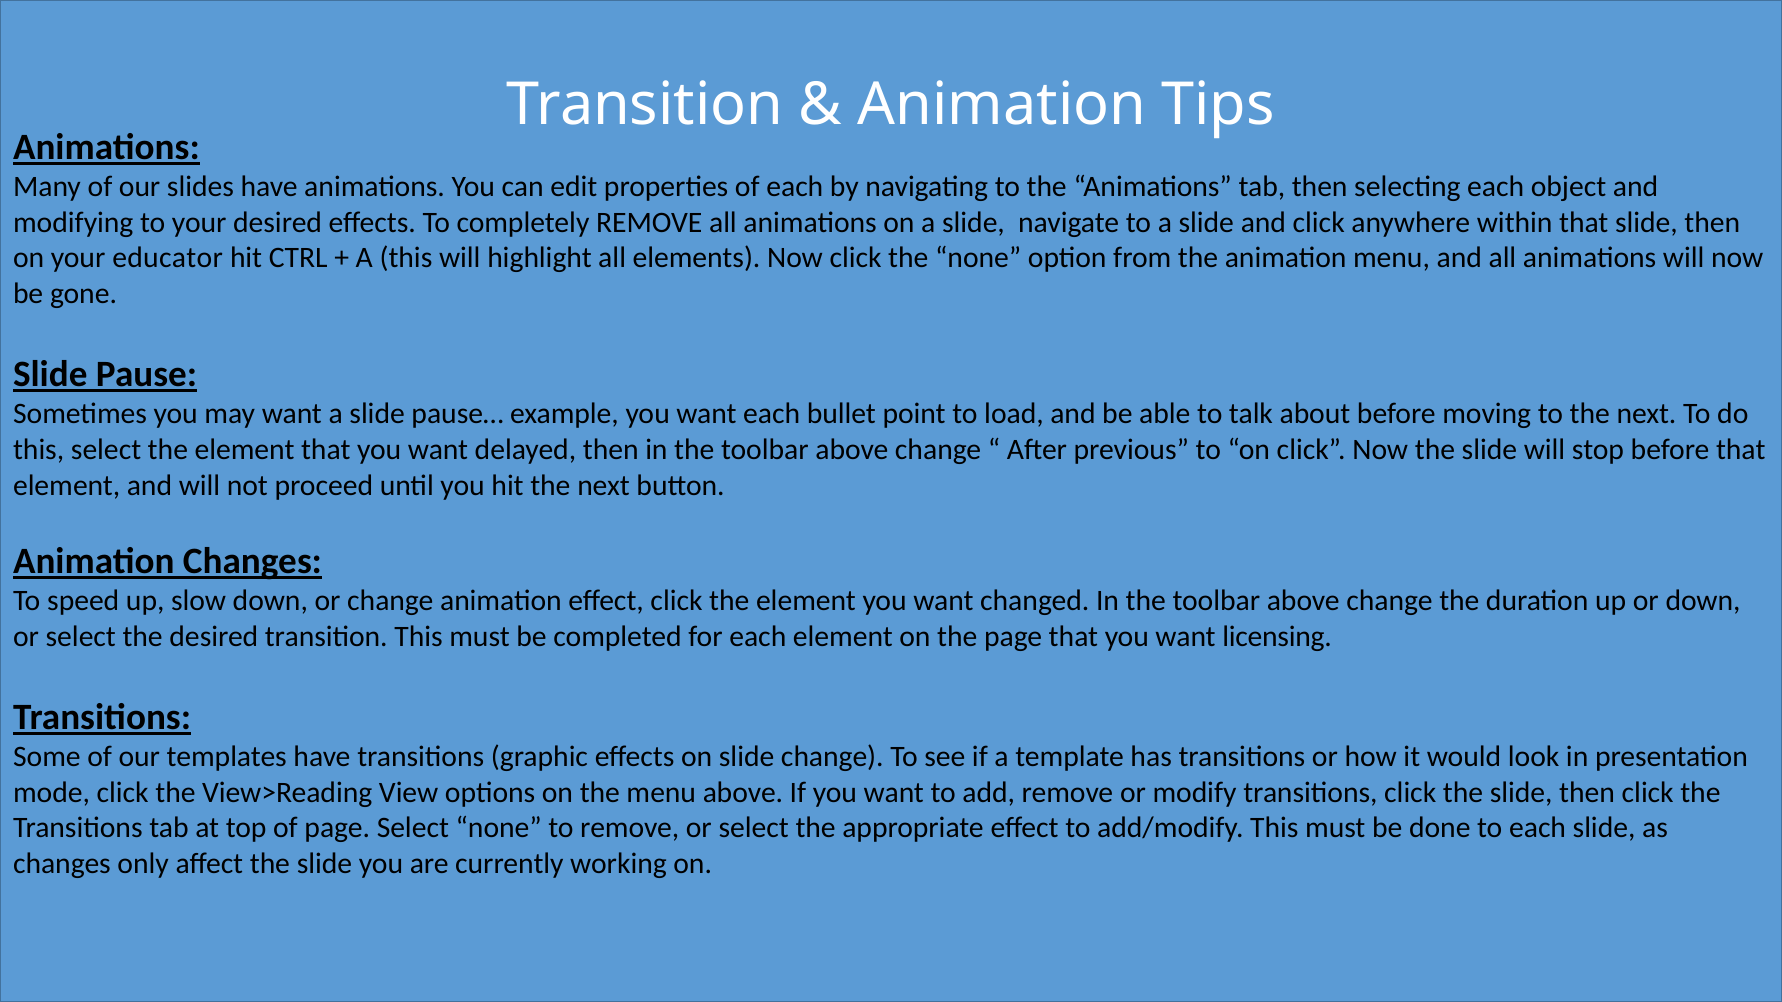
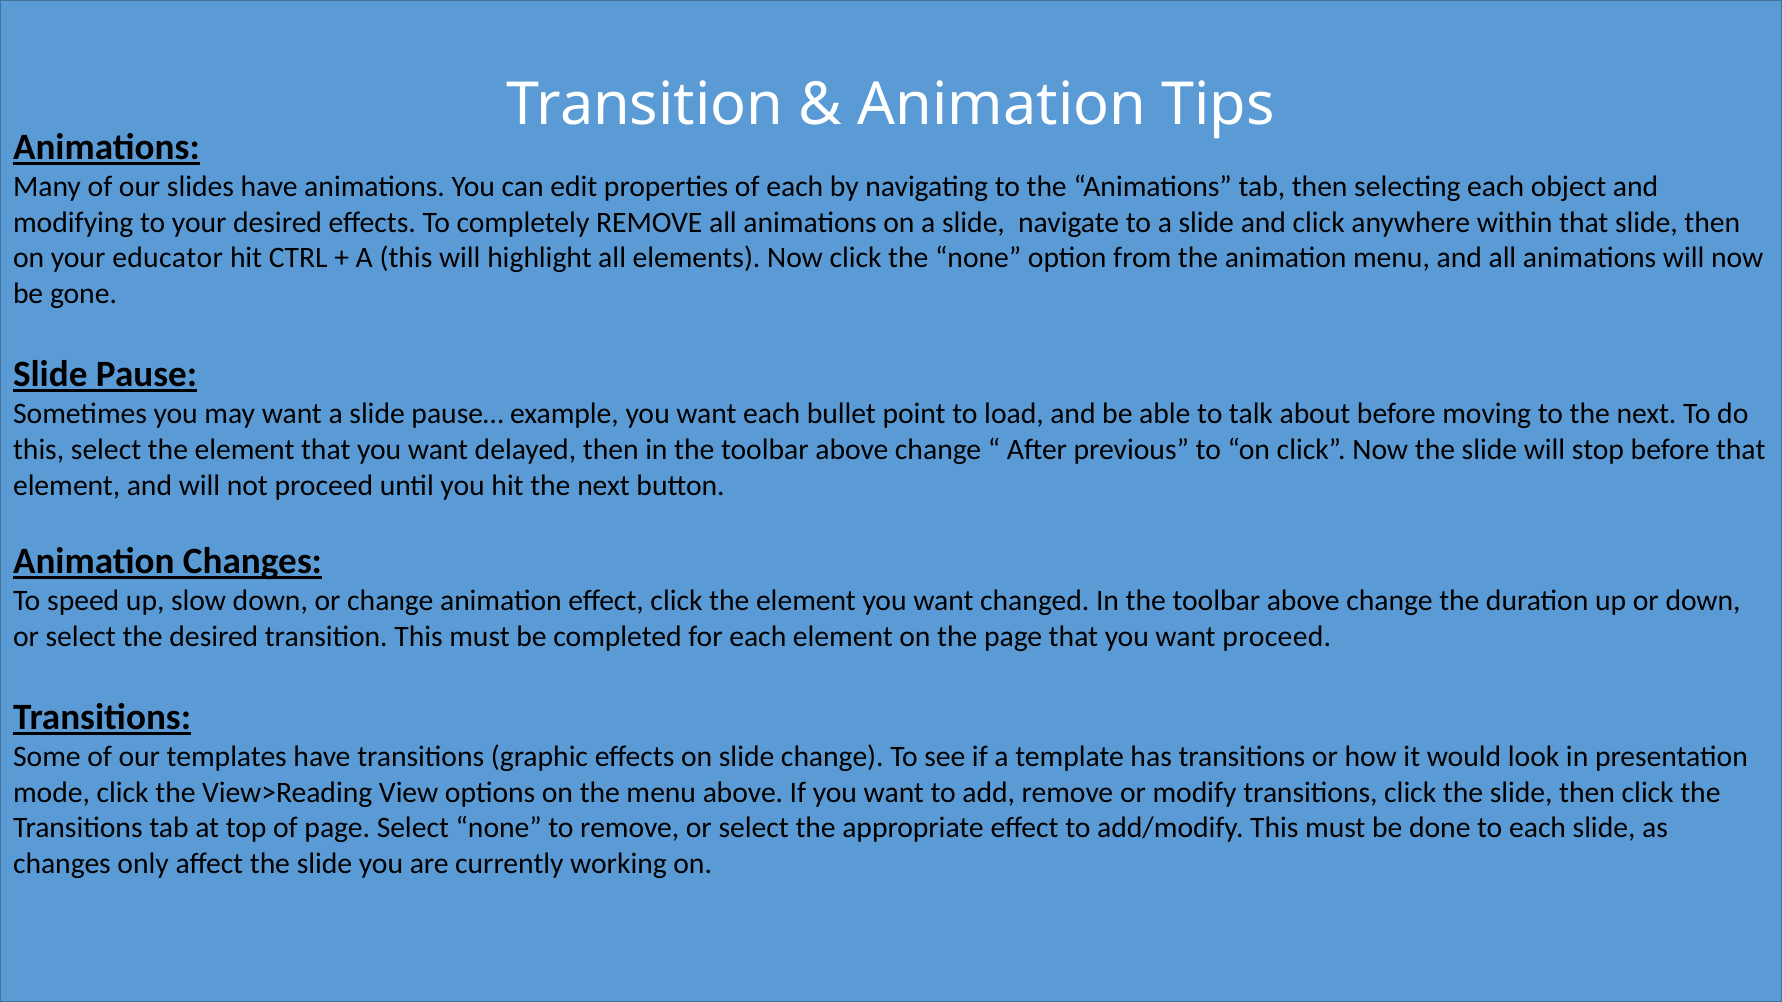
want licensing: licensing -> proceed
